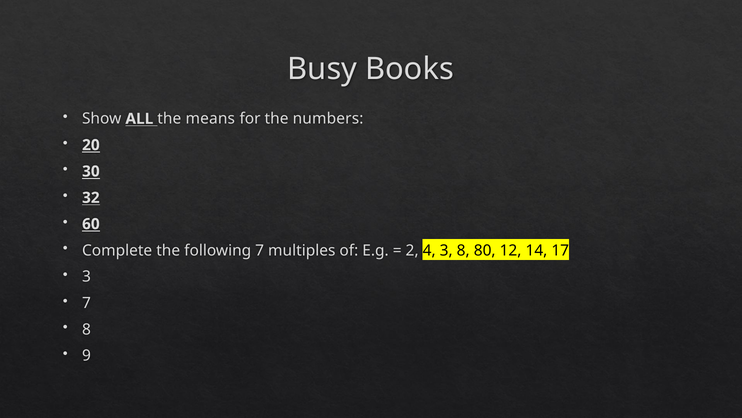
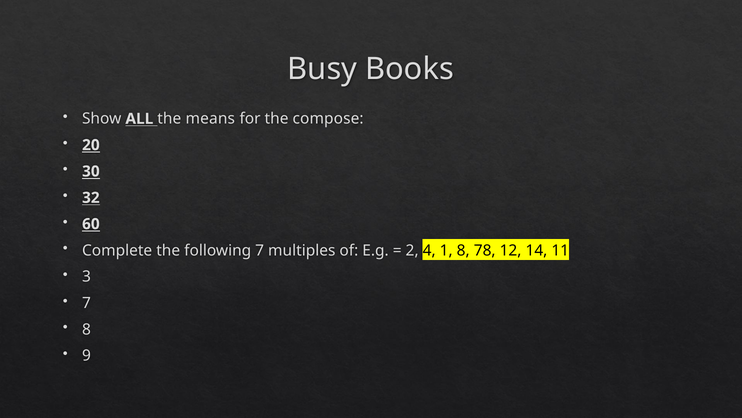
numbers: numbers -> compose
4 3: 3 -> 1
80: 80 -> 78
17: 17 -> 11
